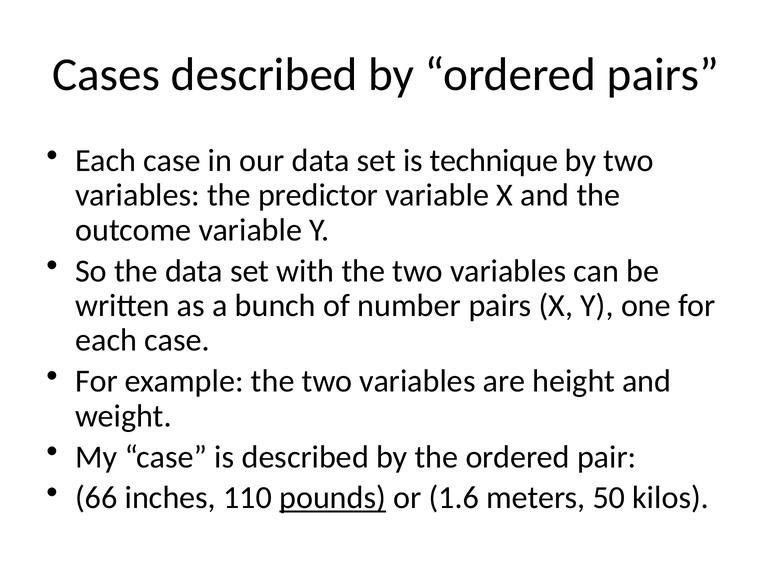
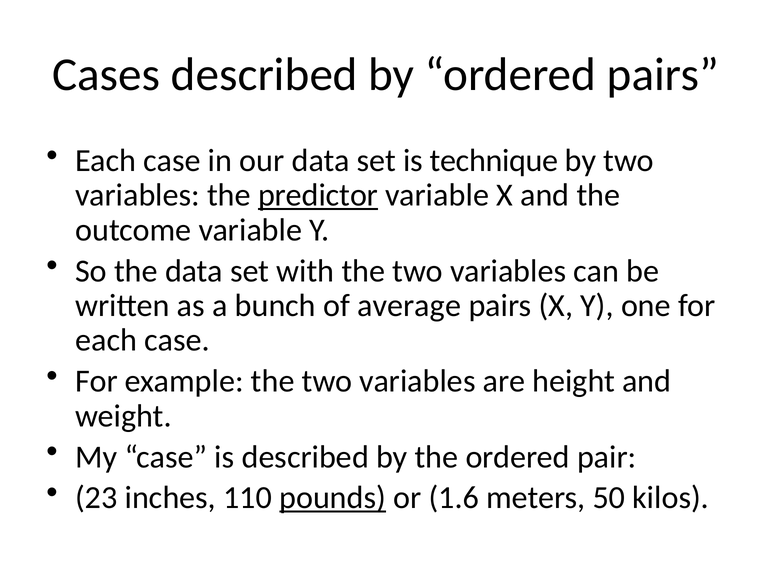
predictor underline: none -> present
number: number -> average
66: 66 -> 23
